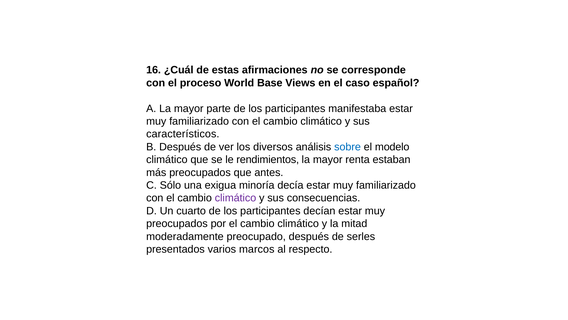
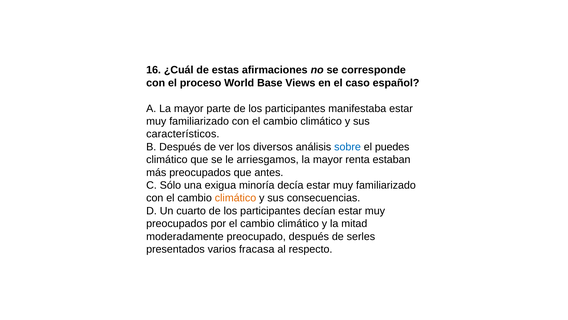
modelo: modelo -> puedes
rendimientos: rendimientos -> arriesgamos
climático at (235, 198) colour: purple -> orange
marcos: marcos -> fracasa
